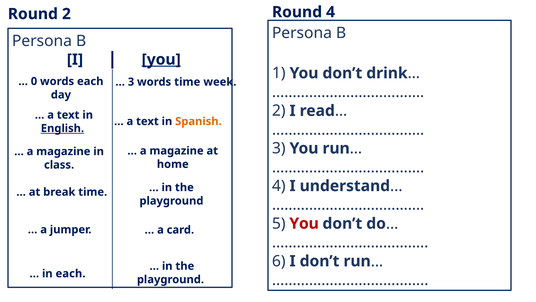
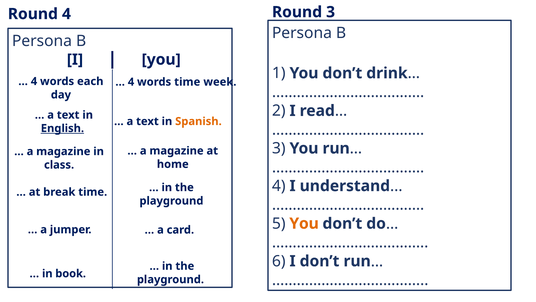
Round 4: 4 -> 3
Round 2: 2 -> 4
you at (161, 59) underline: present -> none
0 at (34, 81): 0 -> 4
3 at (131, 82): 3 -> 4
You at (304, 223) colour: red -> orange
in each: each -> book
